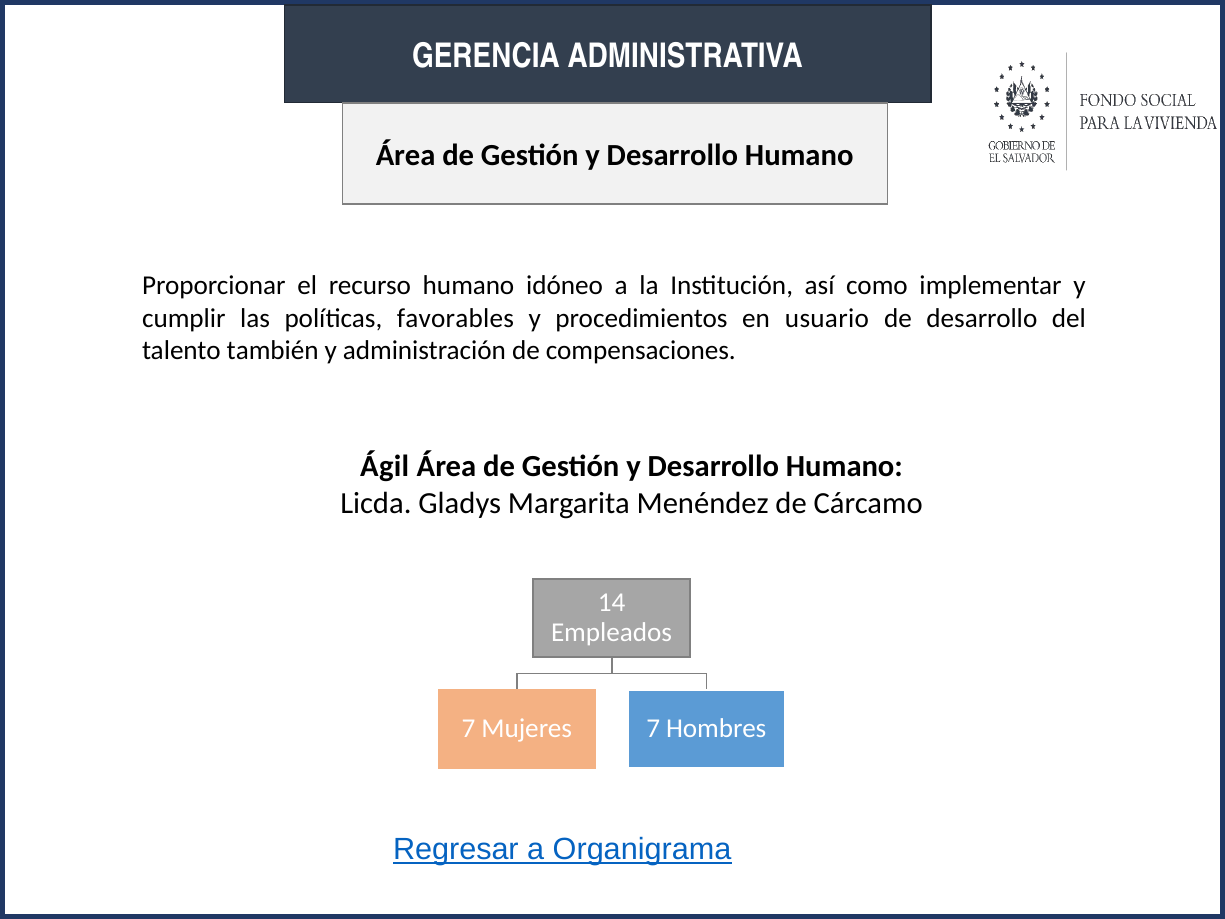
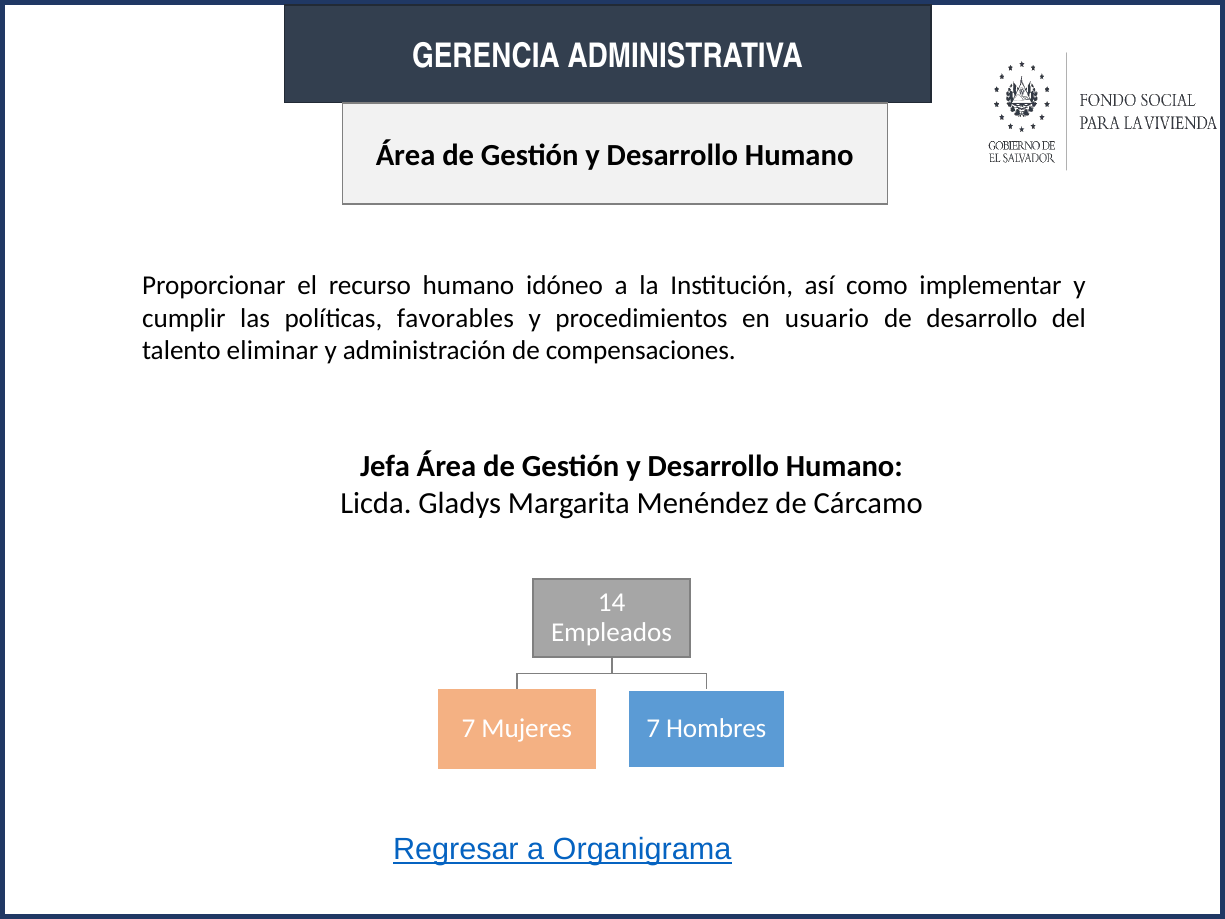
también: también -> eliminar
Ágil: Ágil -> Jefa
